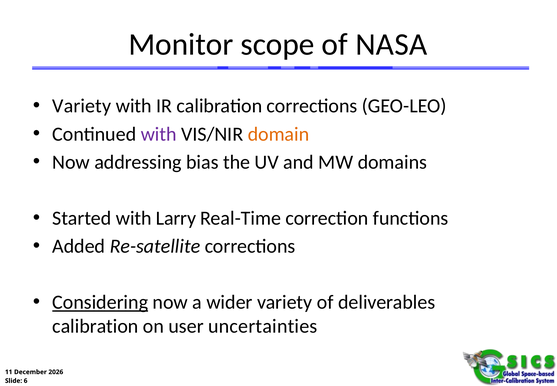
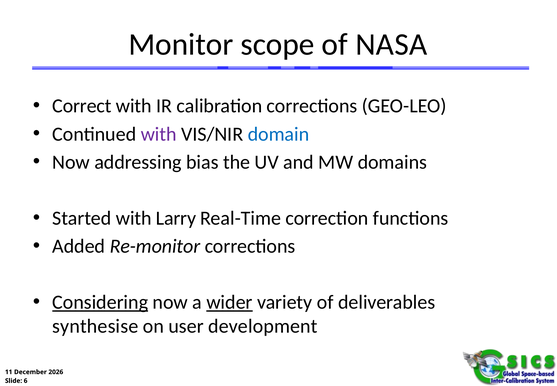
Variety at (82, 106): Variety -> Correct
domain colour: orange -> blue
Re-satellite: Re-satellite -> Re-monitor
wider underline: none -> present
calibration at (95, 326): calibration -> synthesise
uncertainties: uncertainties -> development
